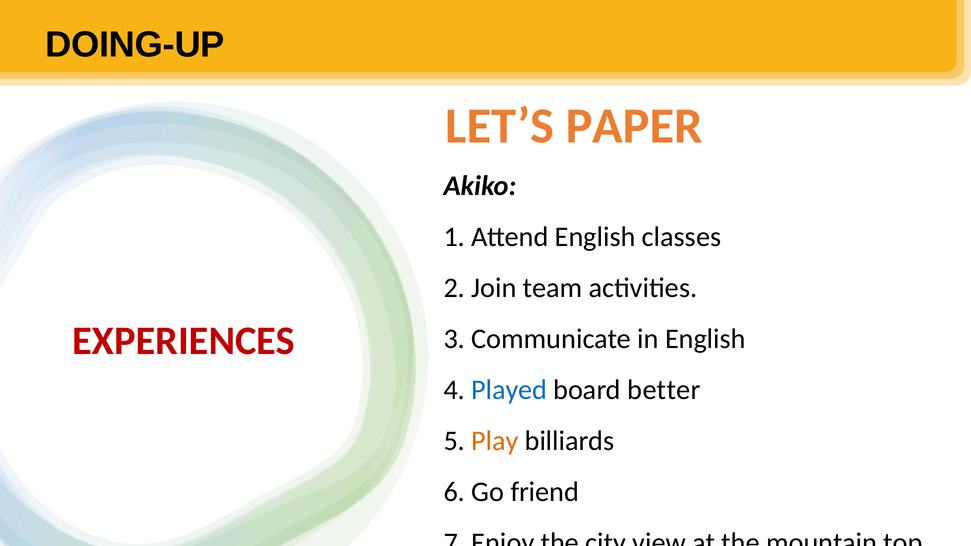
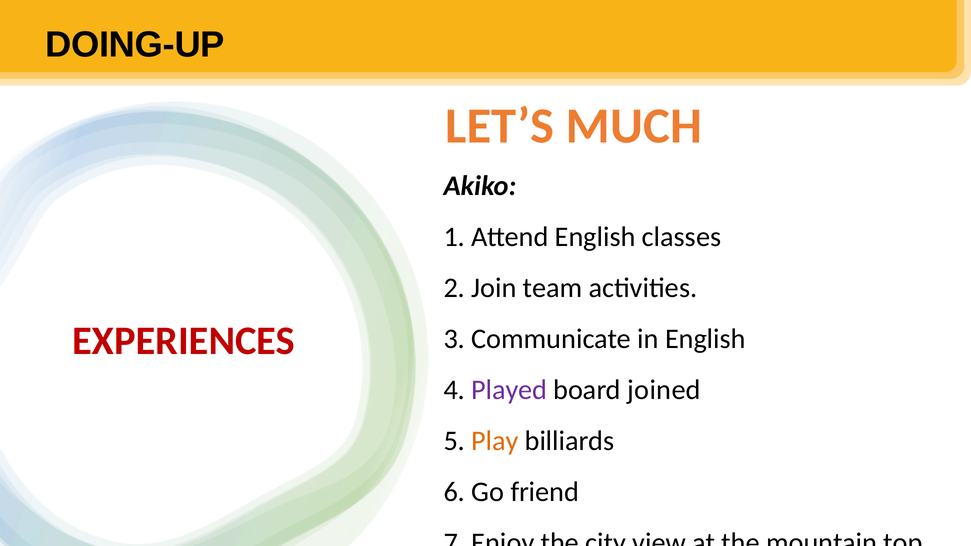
PAPER: PAPER -> MUCH
Played colour: blue -> purple
better: better -> joined
